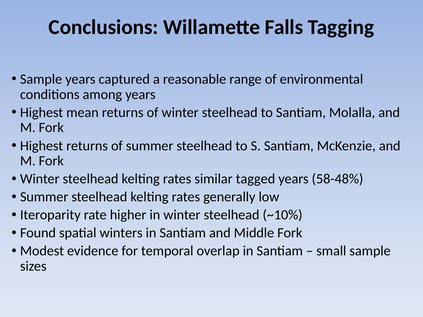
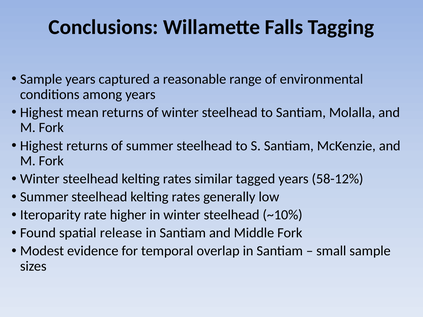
58-48%: 58-48% -> 58-12%
winters: winters -> release
